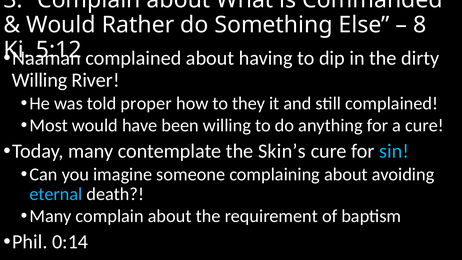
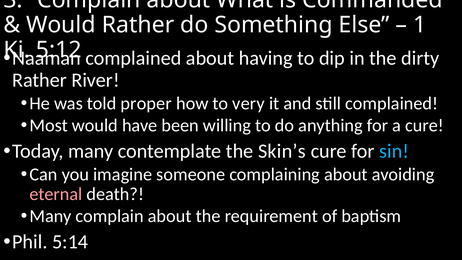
8: 8 -> 1
Willing at (40, 80): Willing -> Rather
they: they -> very
eternal colour: light blue -> pink
0:14: 0:14 -> 5:14
